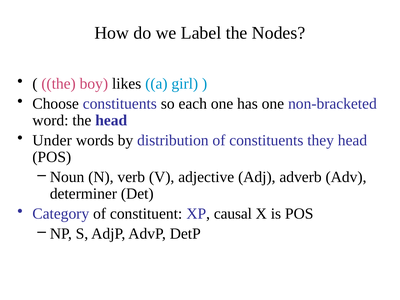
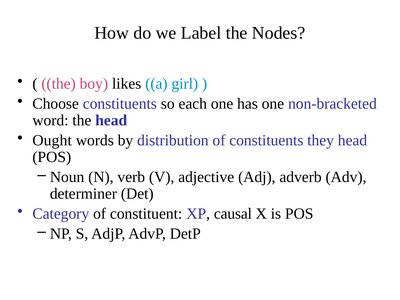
Under: Under -> Ought
